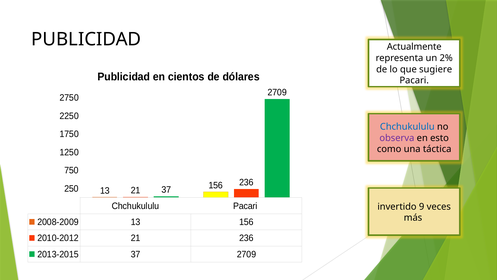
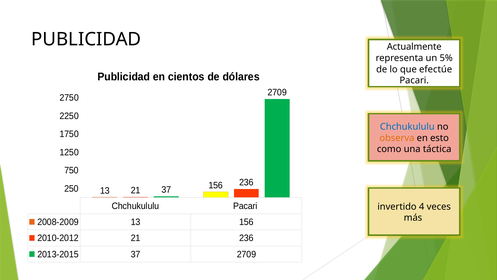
2%: 2% -> 5%
sugiere: sugiere -> efectúe
observa colour: purple -> orange
9: 9 -> 4
